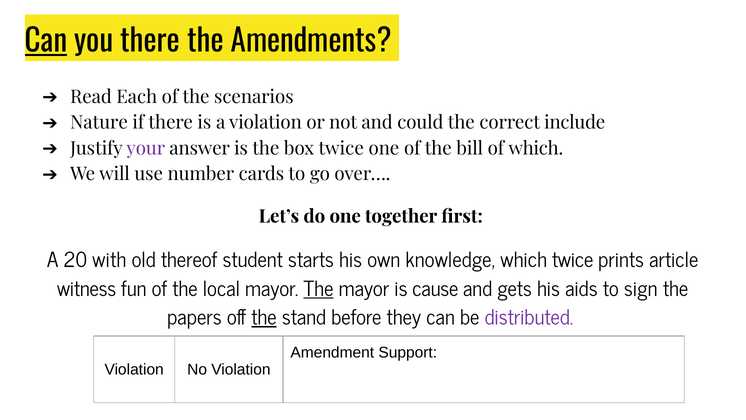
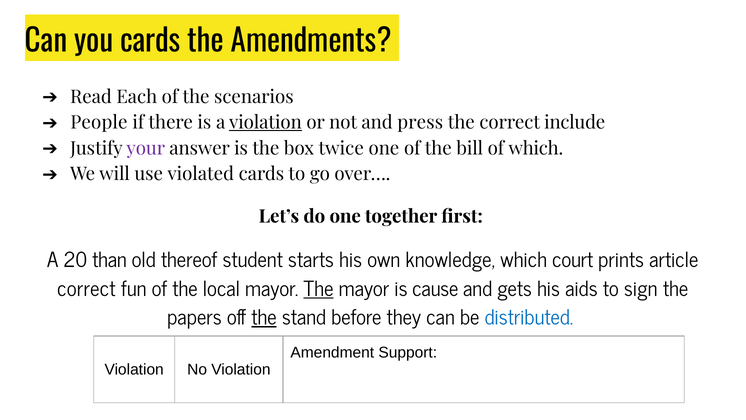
Can at (46, 41) underline: present -> none
you there: there -> cards
Nature: Nature -> People
violation at (265, 122) underline: none -> present
could: could -> press
number: number -> violated
with: with -> than
which twice: twice -> court
witness at (87, 289): witness -> correct
distributed colour: purple -> blue
